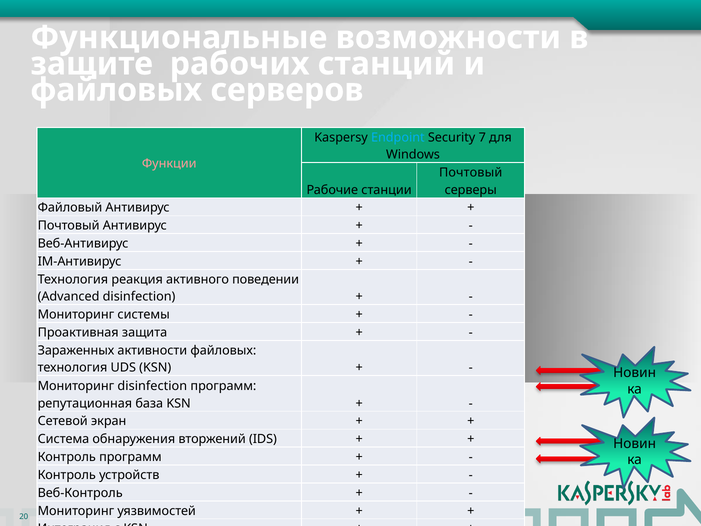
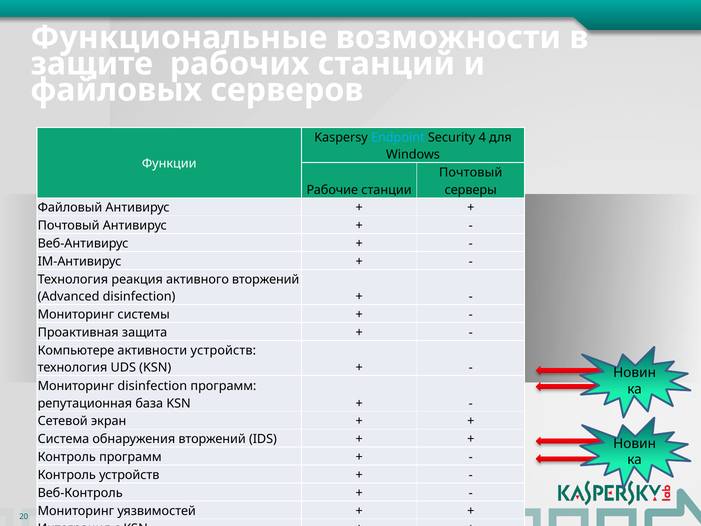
7: 7 -> 4
Функции colour: pink -> white
активного поведении: поведении -> вторжений
Зараженных: Зараженных -> Компьютере
активности файловых: файловых -> устройств
